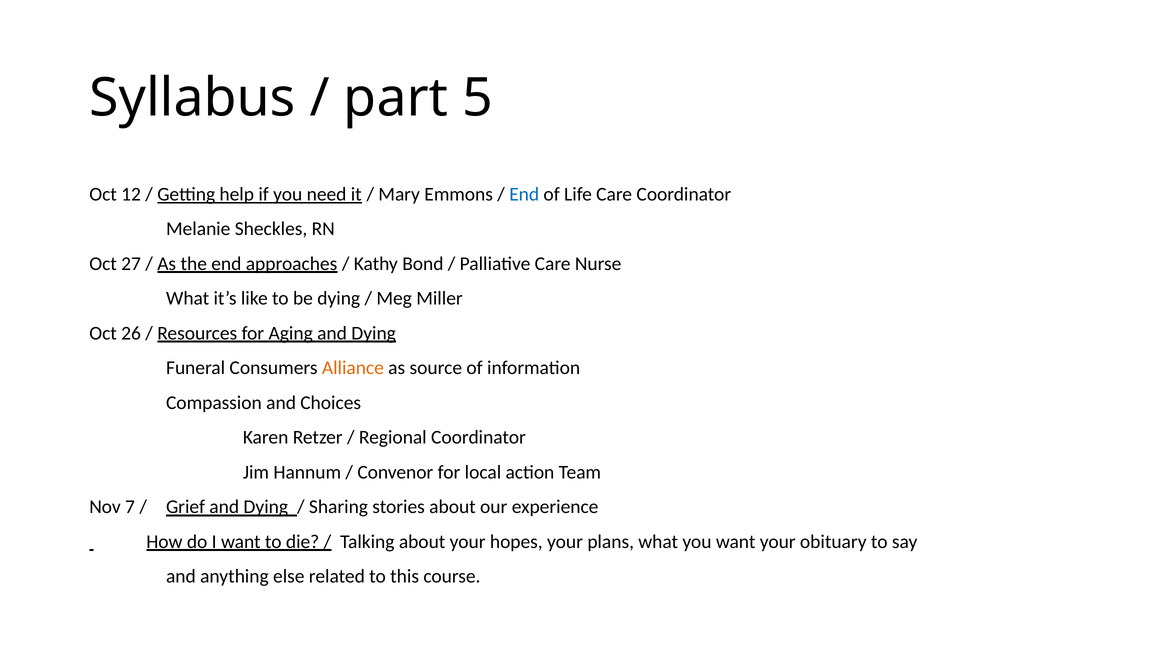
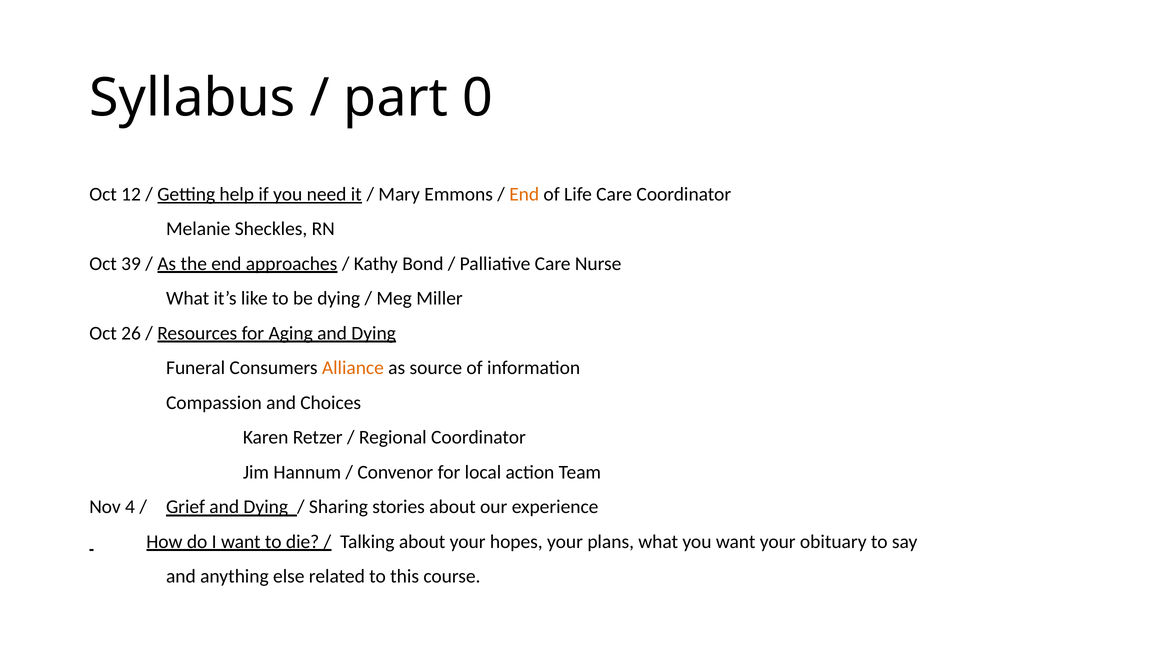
5: 5 -> 0
End at (524, 194) colour: blue -> orange
27: 27 -> 39
7: 7 -> 4
